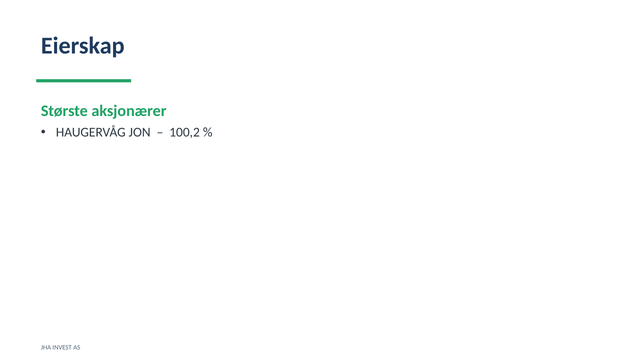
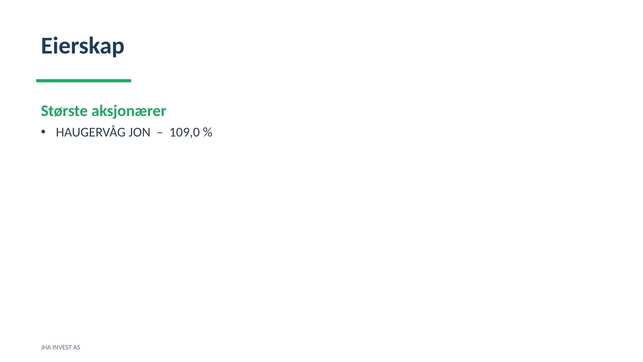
100,2: 100,2 -> 109,0
